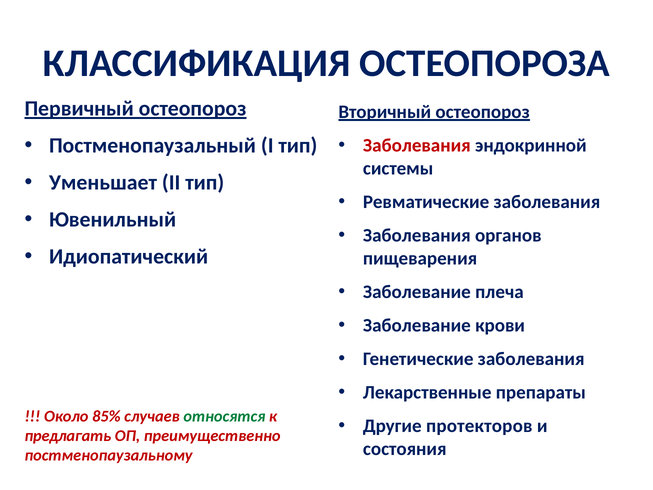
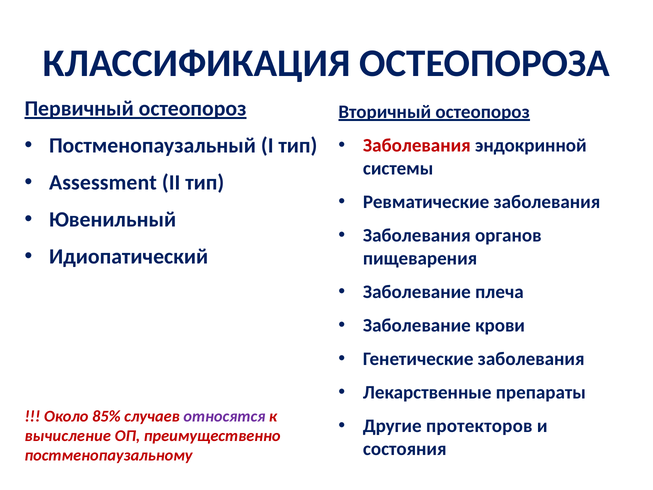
Уменьшает: Уменьшает -> Assessment
относятся colour: green -> purple
предлагать: предлагать -> вычисление
